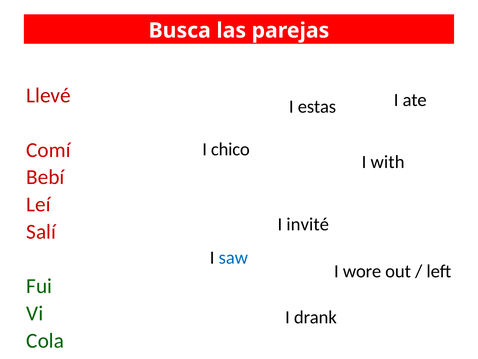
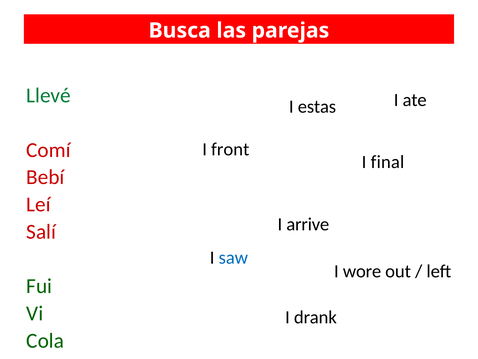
Llevé colour: red -> green
chico: chico -> front
with: with -> final
invité: invité -> arrive
